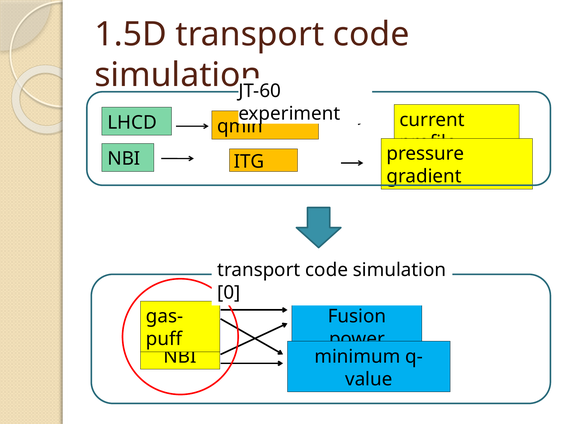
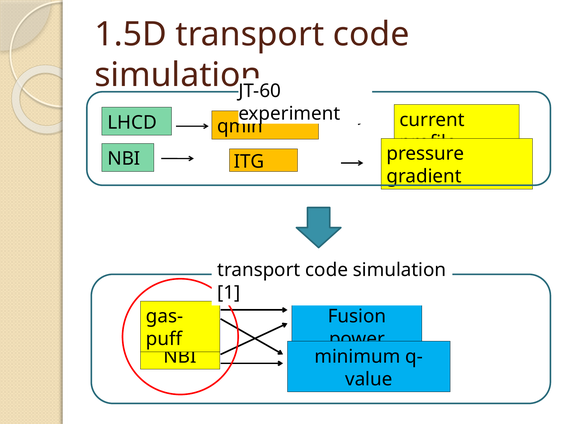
0: 0 -> 1
